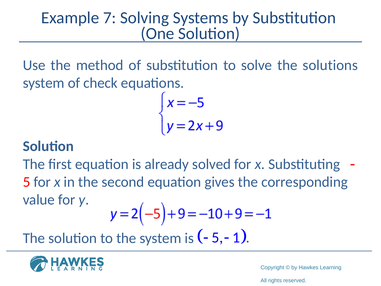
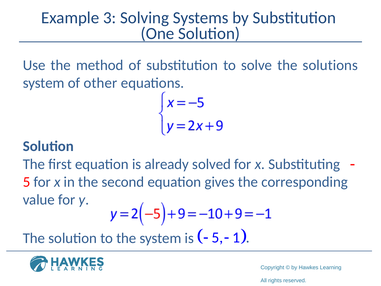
7: 7 -> 3
check: check -> other
